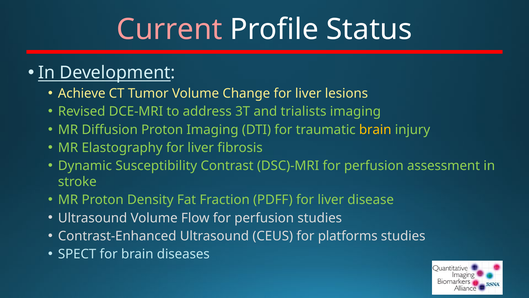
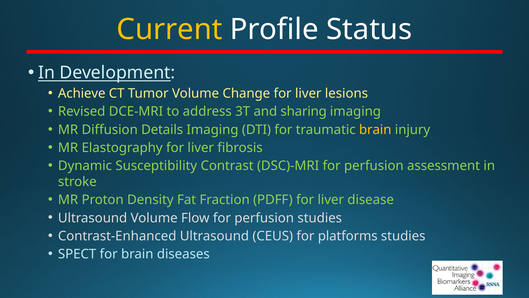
Current colour: pink -> yellow
trialists: trialists -> sharing
Diffusion Proton: Proton -> Details
